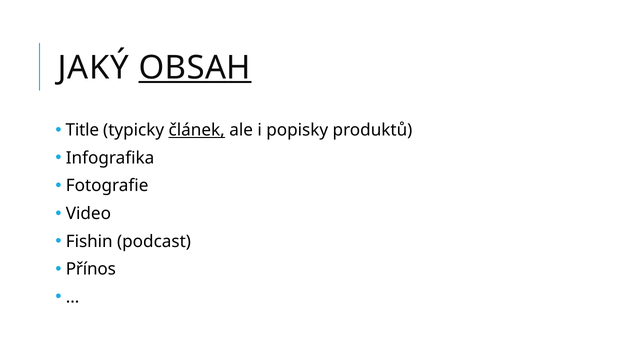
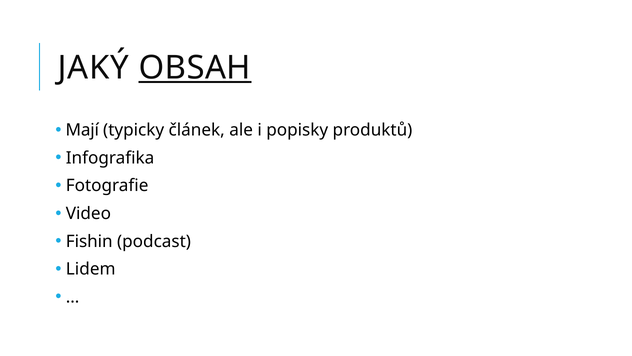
Title: Title -> Mají
článek underline: present -> none
Přínos: Přínos -> Lidem
